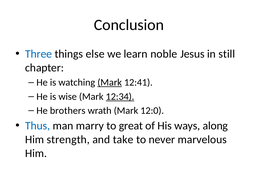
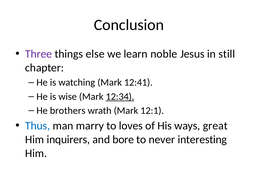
Three colour: blue -> purple
Mark at (110, 83) underline: present -> none
12:0: 12:0 -> 12:1
great: great -> loves
along: along -> great
strength: strength -> inquirers
take: take -> bore
marvelous: marvelous -> interesting
